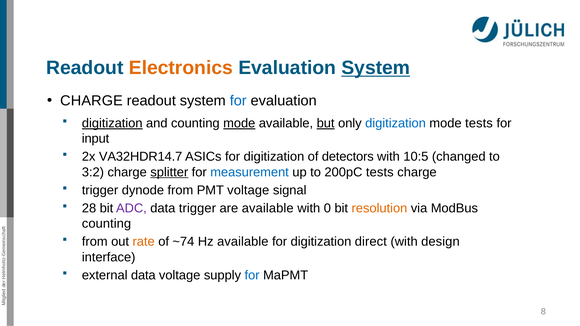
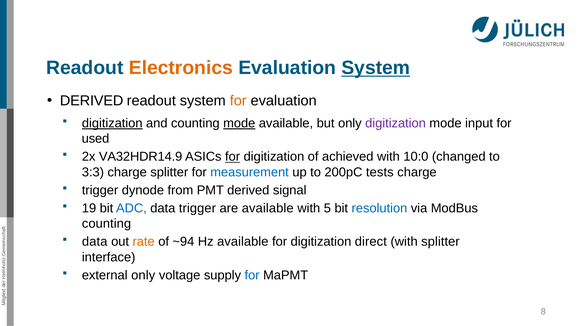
CHARGE at (91, 101): CHARGE -> DERIVED
for at (238, 101) colour: blue -> orange
but underline: present -> none
digitization at (396, 123) colour: blue -> purple
mode tests: tests -> input
input: input -> used
VA32HDR14.7: VA32HDR14.7 -> VA32HDR14.9
for at (233, 157) underline: none -> present
detectors: detectors -> achieved
10:5: 10:5 -> 10:0
3:2: 3:2 -> 3:3
splitter at (169, 172) underline: present -> none
PMT voltage: voltage -> derived
28: 28 -> 19
ADC colour: purple -> blue
0: 0 -> 5
resolution colour: orange -> blue
from at (95, 242): from -> data
~74: ~74 -> ~94
with design: design -> splitter
external data: data -> only
